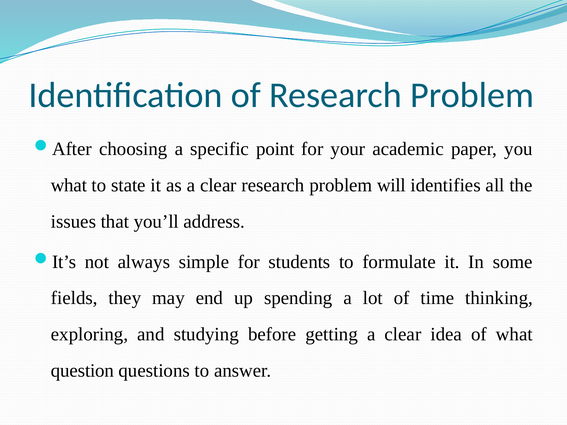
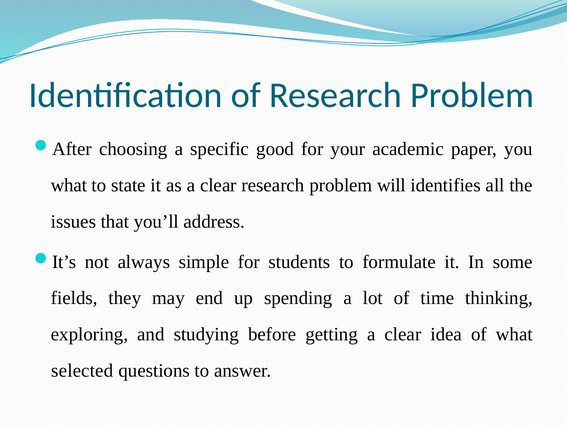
point: point -> good
question: question -> selected
